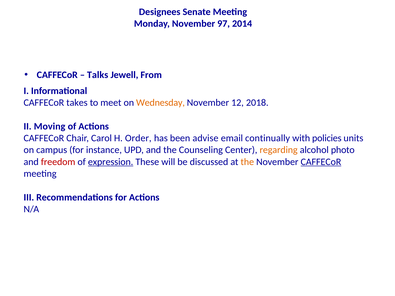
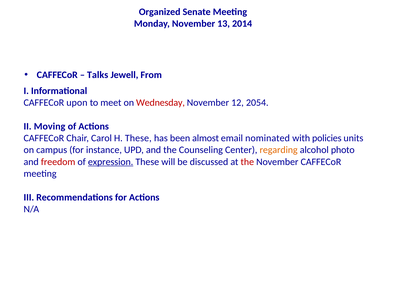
Designees: Designees -> Organized
97: 97 -> 13
takes: takes -> upon
Wednesday colour: orange -> red
2018: 2018 -> 2054
H Order: Order -> These
advise: advise -> almost
continually: continually -> nominated
the at (247, 162) colour: orange -> red
CAFFECoR at (321, 162) underline: present -> none
